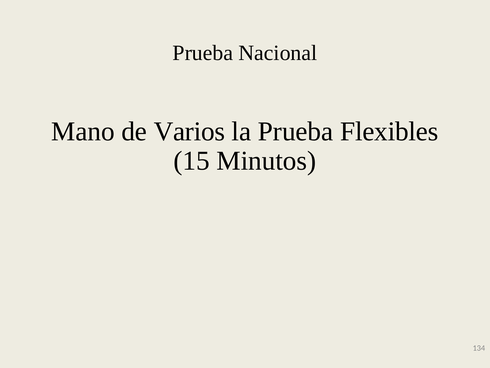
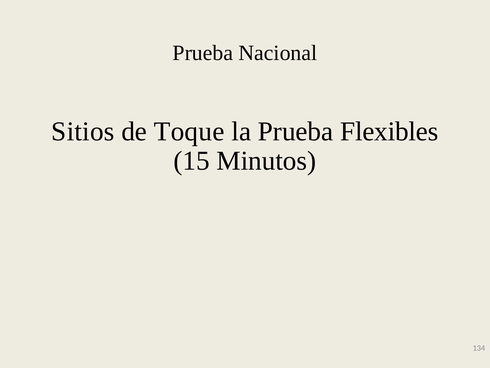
Mano: Mano -> Sitios
Varios: Varios -> Toque
